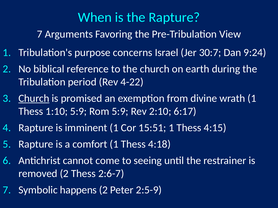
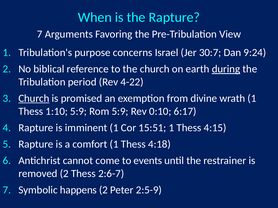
during underline: none -> present
2:10: 2:10 -> 0:10
seeing: seeing -> events
